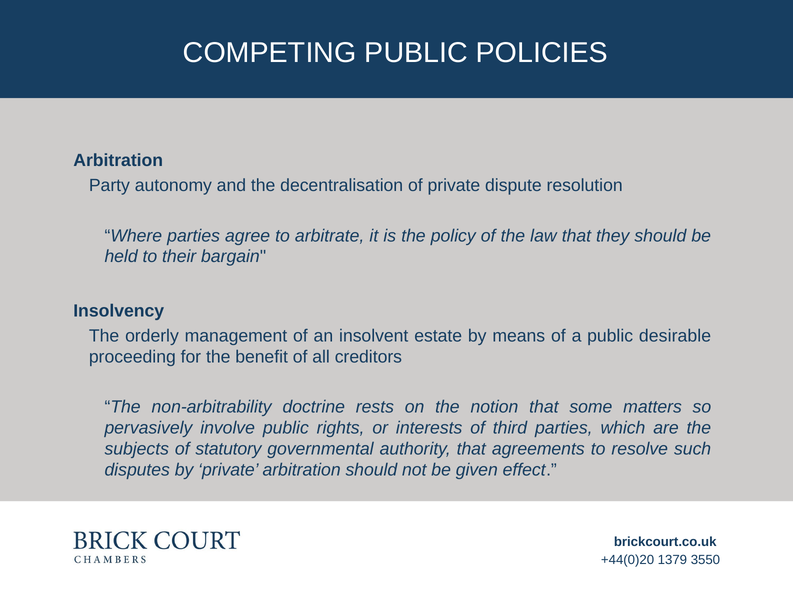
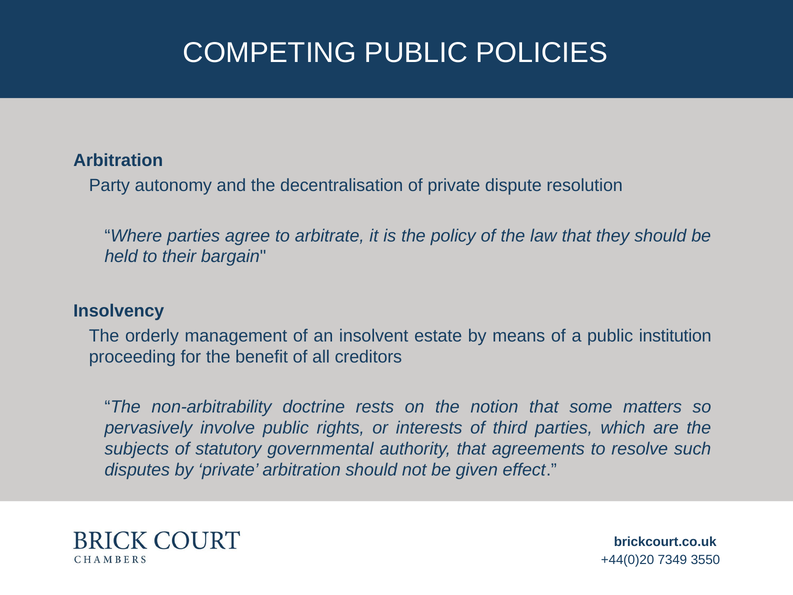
desirable: desirable -> institution
1379: 1379 -> 7349
